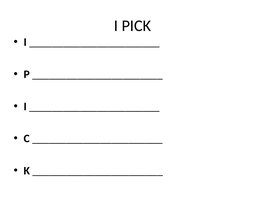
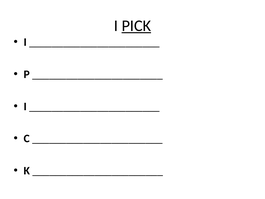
PICK underline: none -> present
